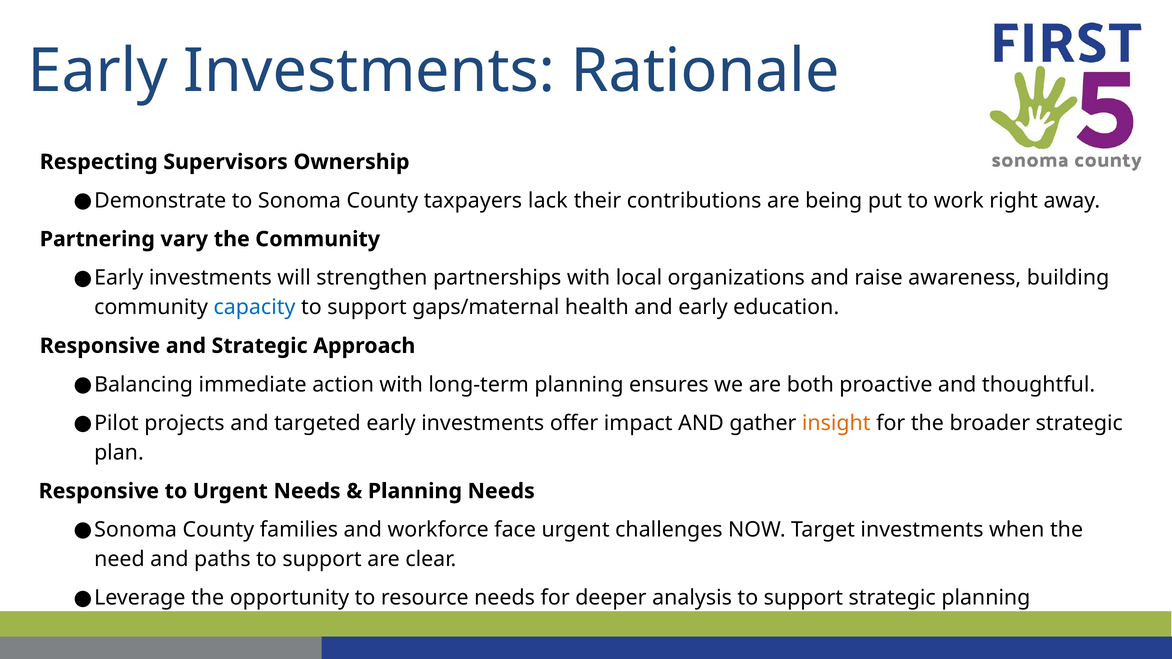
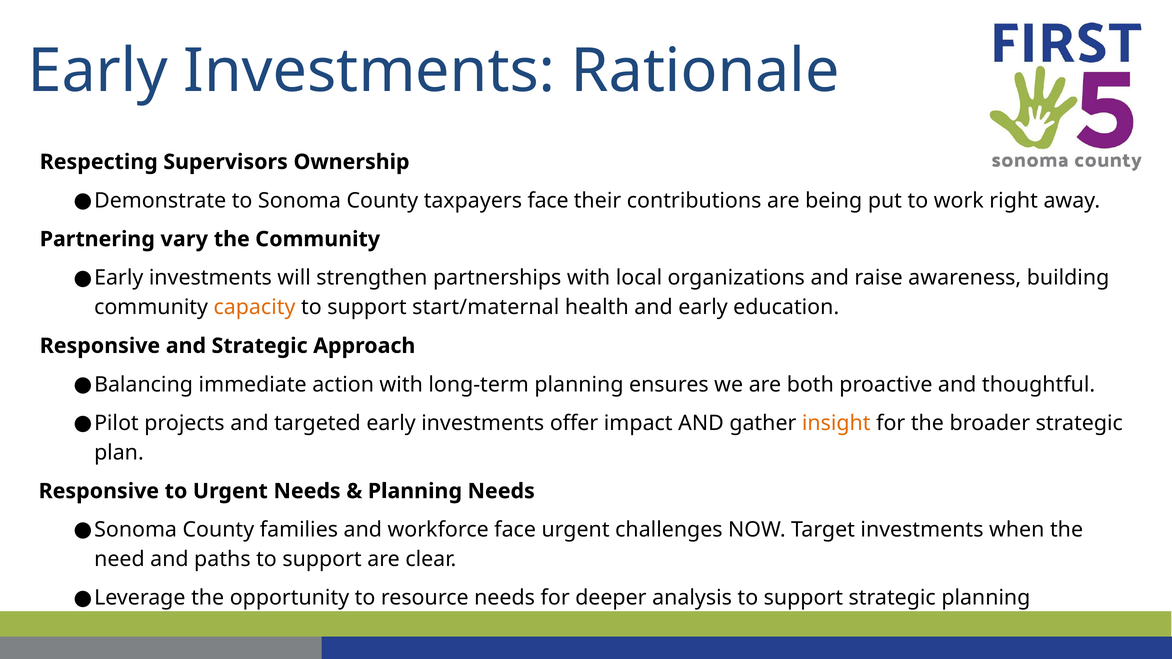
taxpayers lack: lack -> face
capacity colour: blue -> orange
gaps/maternal: gaps/maternal -> start/maternal
